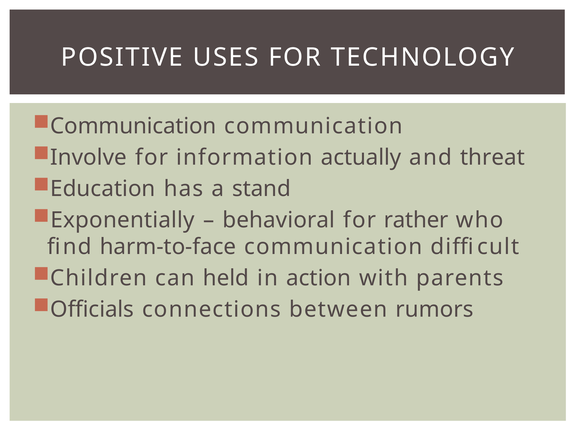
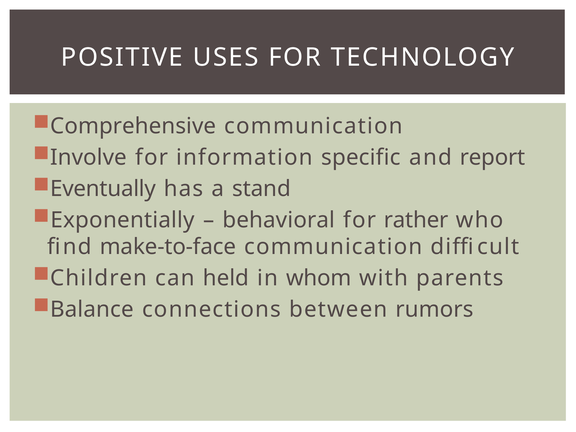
Communication at (133, 126): Communication -> Comprehensive
actually: actually -> specific
threat: threat -> report
Education: Education -> Eventually
harm-to-face: harm-to-face -> make-to-face
action: action -> whom
Officials: Officials -> Balance
